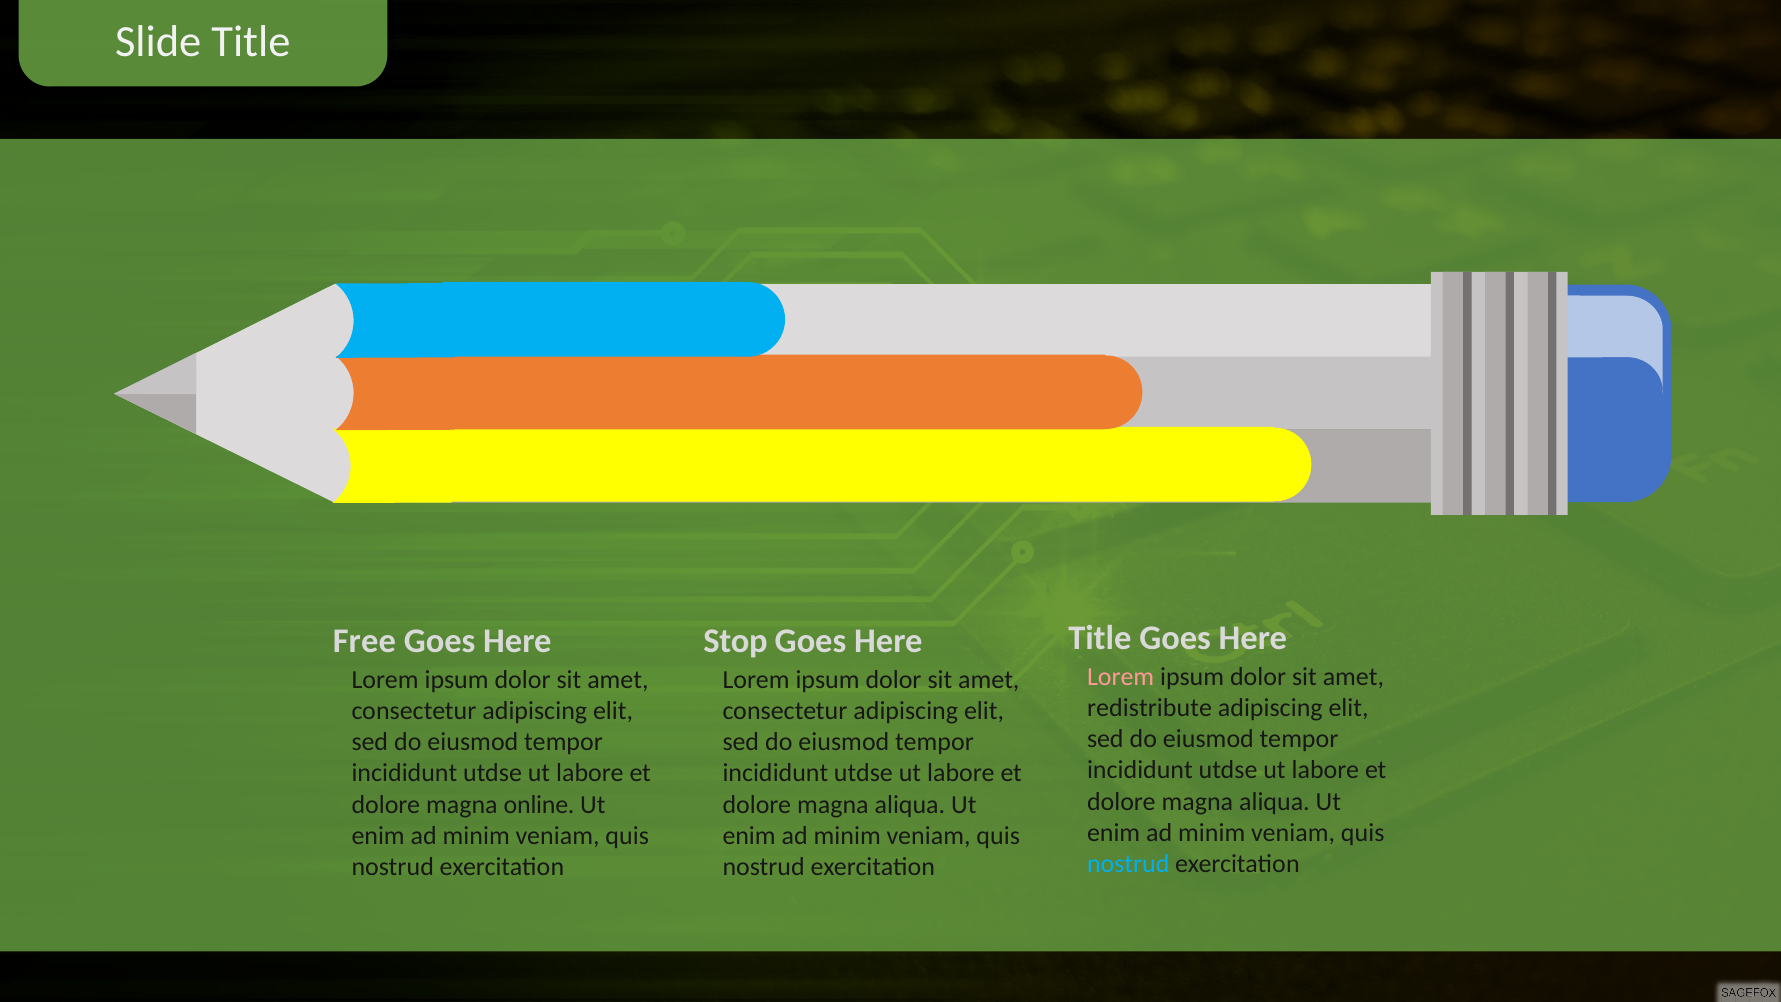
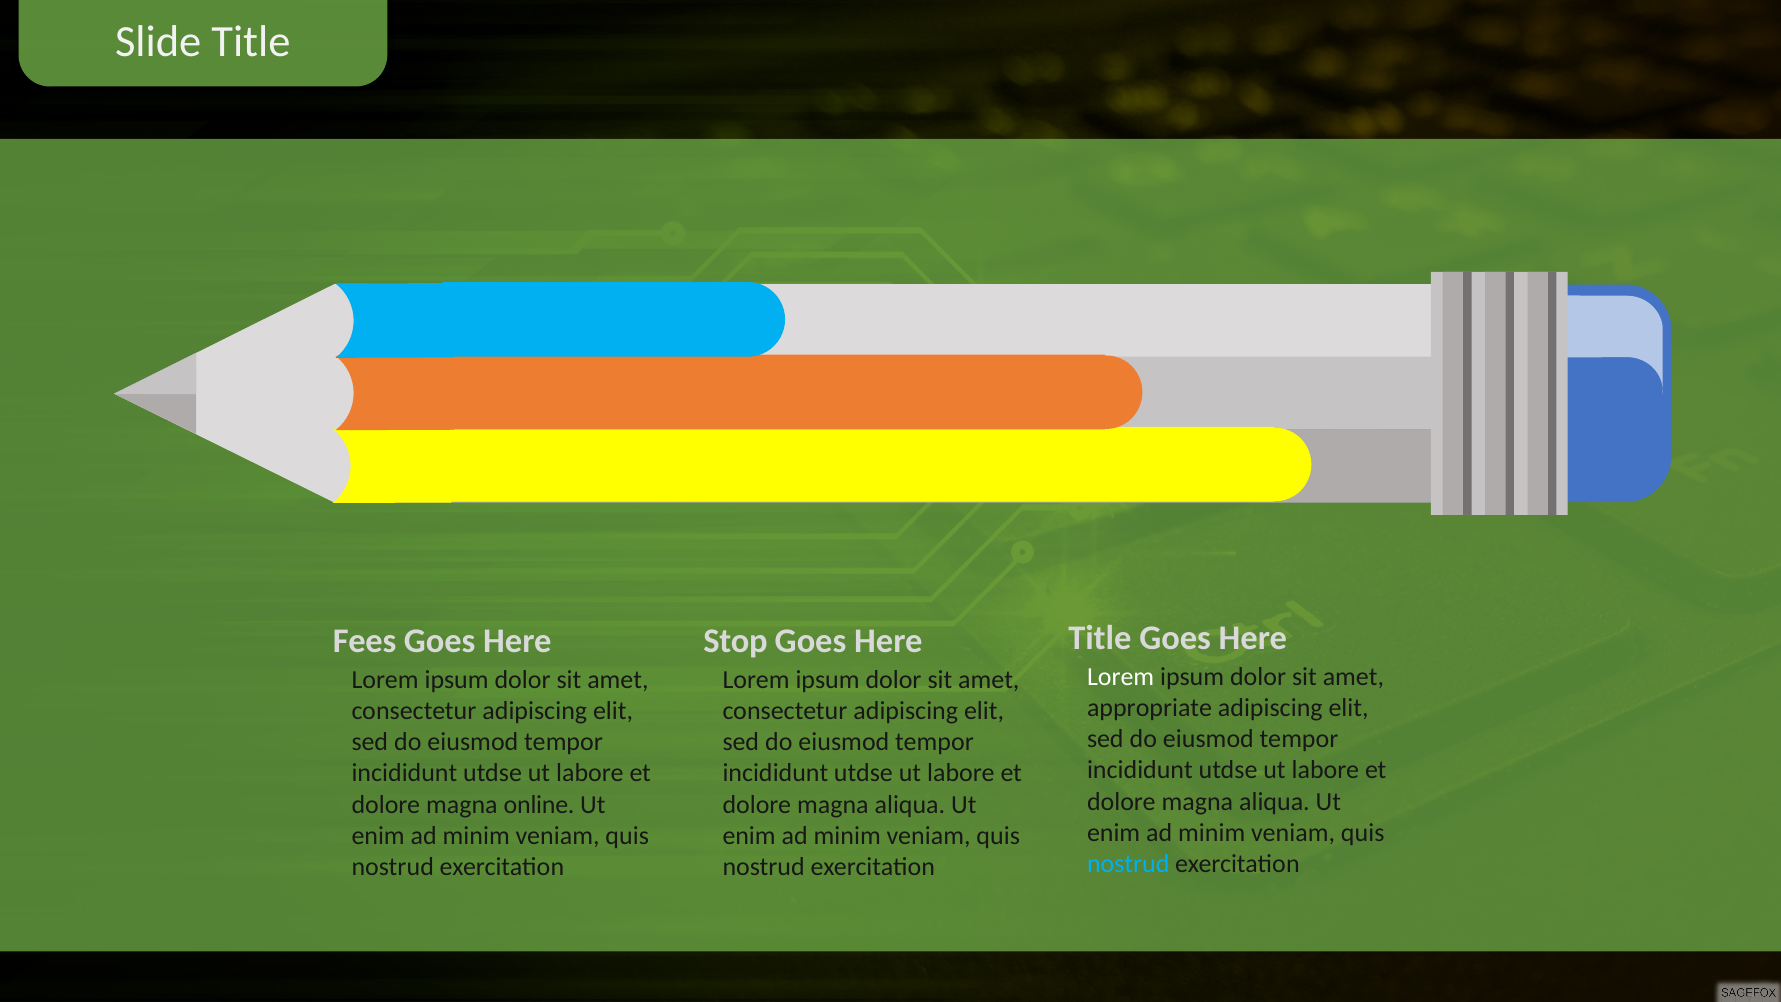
Free: Free -> Fees
Lorem at (1121, 677) colour: pink -> white
redistribute: redistribute -> appropriate
